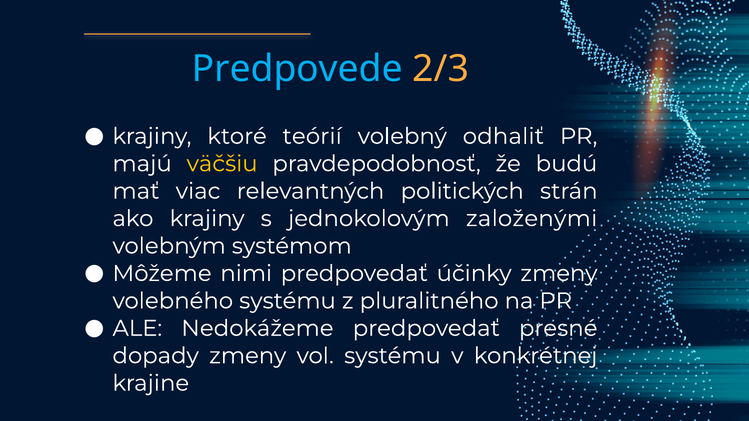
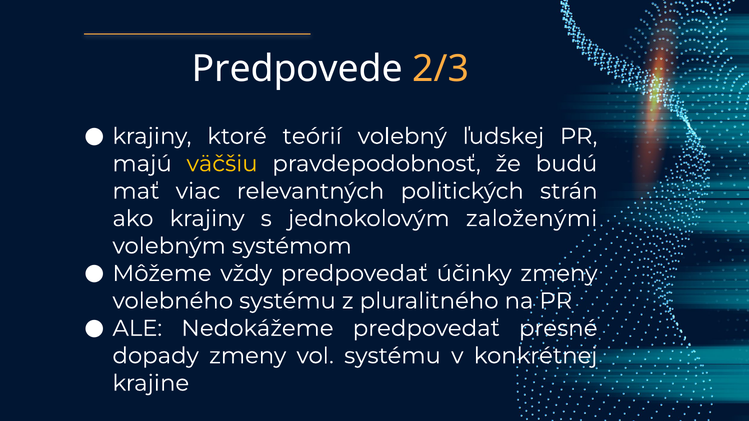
Predpovede colour: light blue -> white
odhaliť: odhaliť -> ľudskej
nimi: nimi -> vždy
